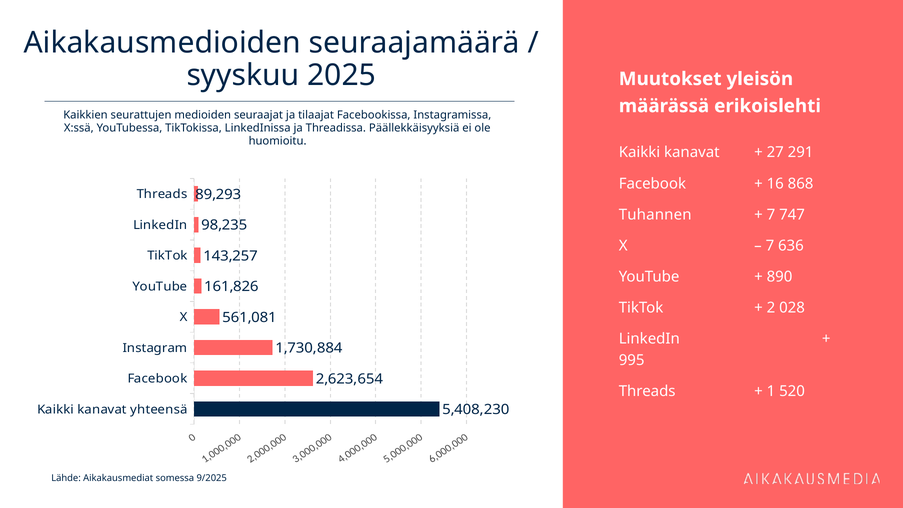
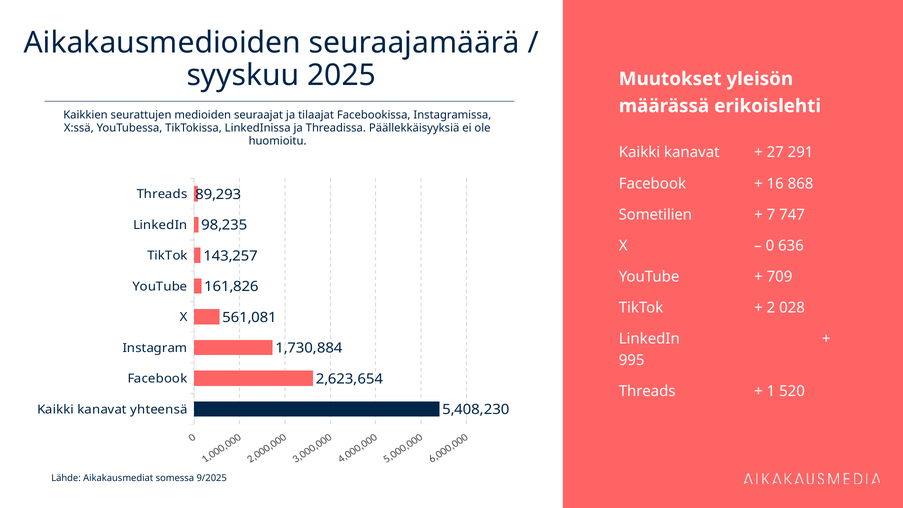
Tuhannen: Tuhannen -> Sometilien
7 at (770, 246): 7 -> 0
890: 890 -> 709
